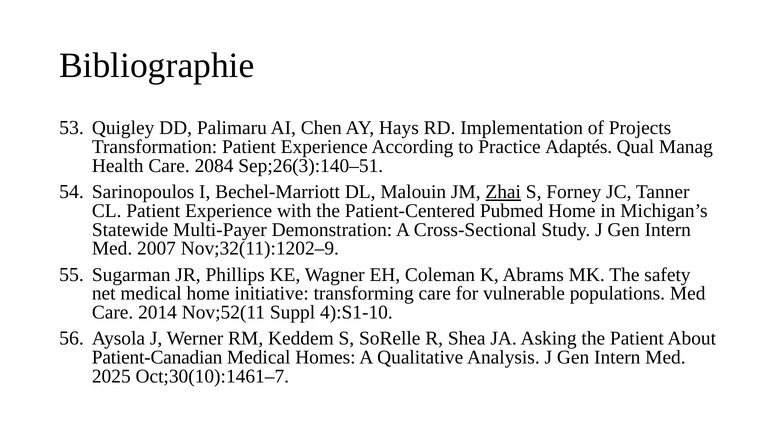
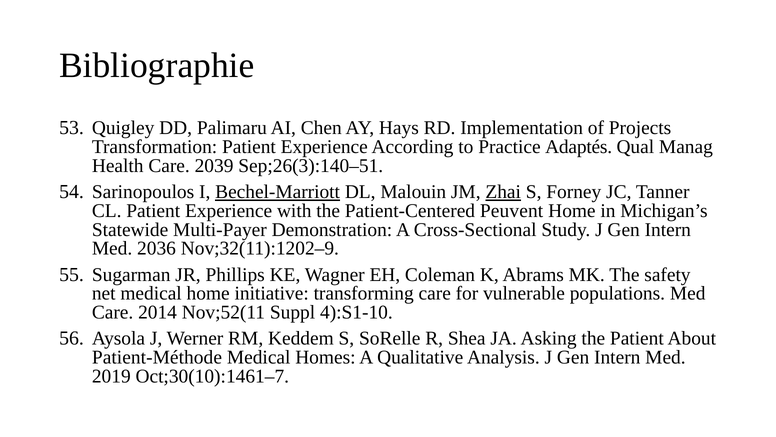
2084: 2084 -> 2039
Bechel-Marriott underline: none -> present
Pubmed: Pubmed -> Peuvent
2007: 2007 -> 2036
Patient-Canadian: Patient-Canadian -> Patient-Méthode
2025: 2025 -> 2019
